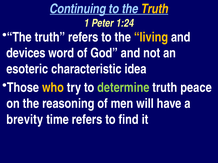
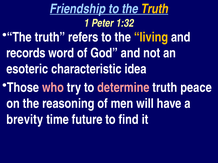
Continuing: Continuing -> Friendship
1:24: 1:24 -> 1:32
devices: devices -> records
who colour: yellow -> pink
determine colour: light green -> pink
time refers: refers -> future
